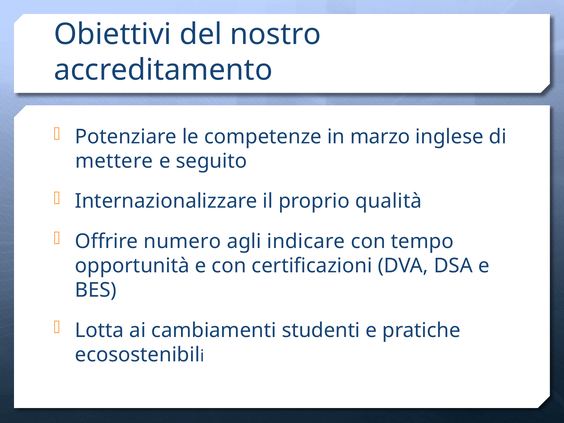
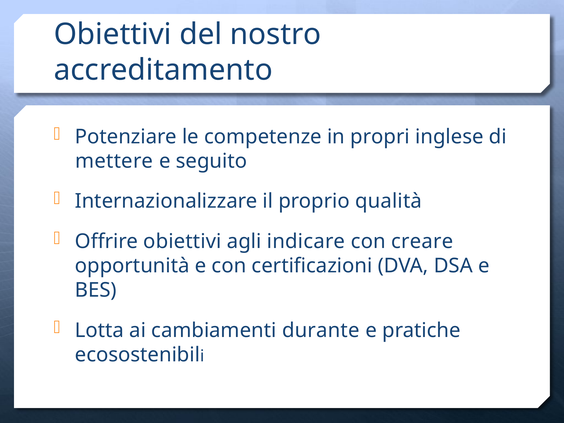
marzo: marzo -> propri
Offrire numero: numero -> obiettivi
tempo: tempo -> creare
studenti: studenti -> durante
